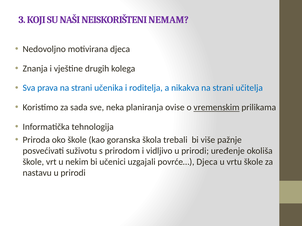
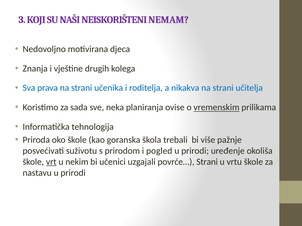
vidljivo: vidljivo -> pogled
vrt underline: none -> present
povrće… Djeca: Djeca -> Strani
